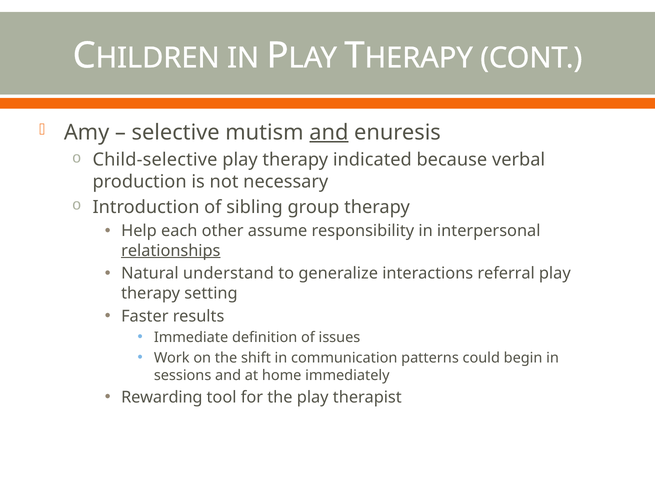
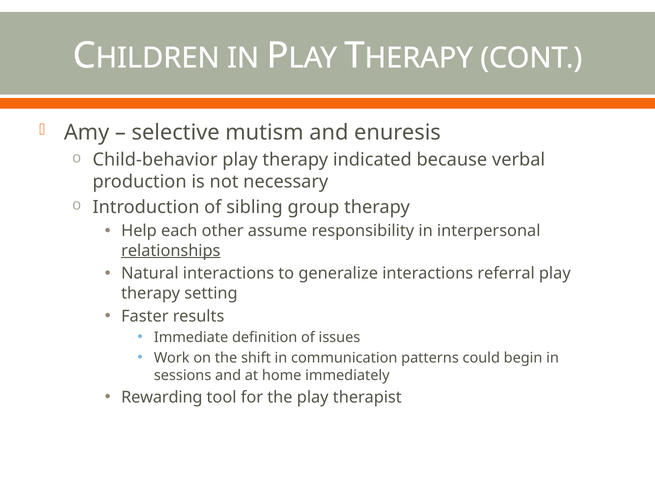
and at (329, 133) underline: present -> none
Child-selective: Child-selective -> Child-behavior
Natural understand: understand -> interactions
